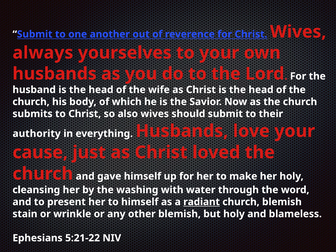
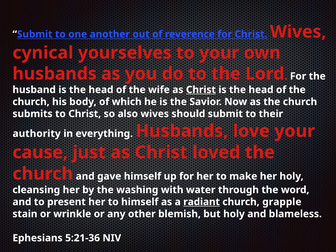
always: always -> cynical
Christ at (201, 90) underline: none -> present
church blemish: blemish -> grapple
5:21-22: 5:21-22 -> 5:21-36
